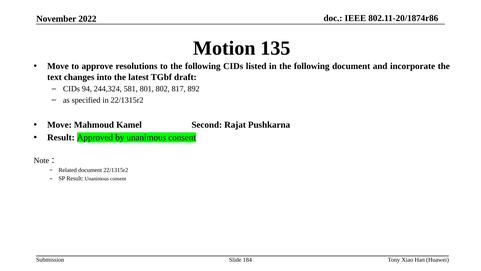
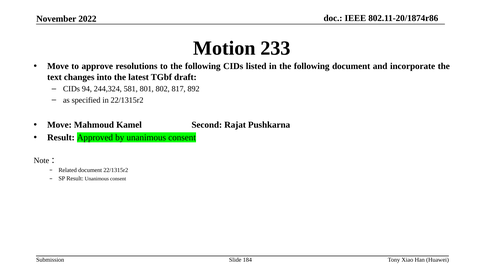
135: 135 -> 233
